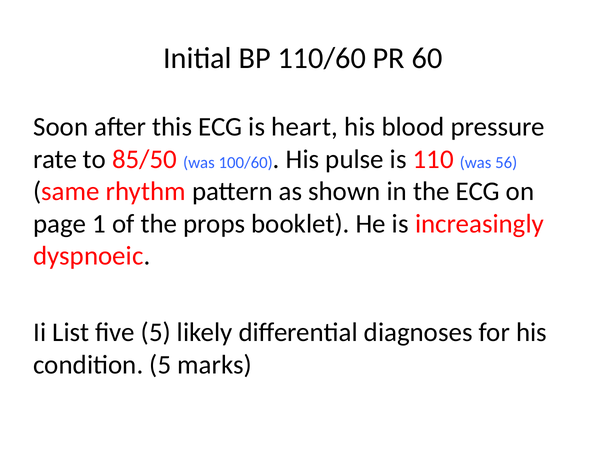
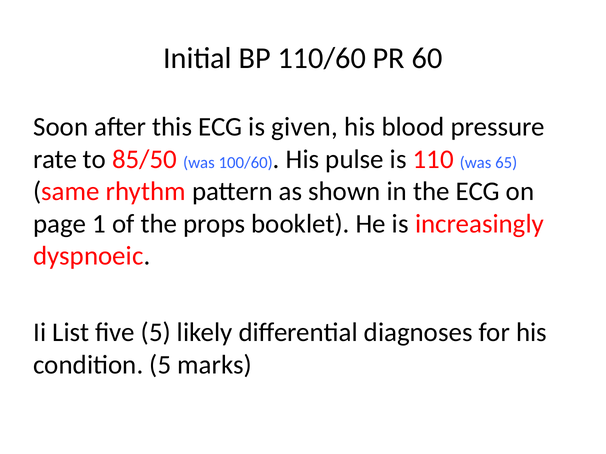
heart: heart -> given
56: 56 -> 65
